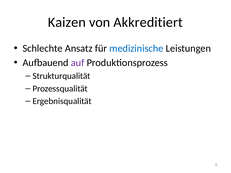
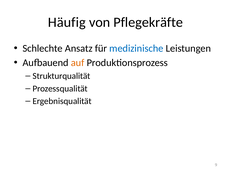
Kaizen: Kaizen -> Häufig
Akkreditiert: Akkreditiert -> Pflegekräfte
auf colour: purple -> orange
